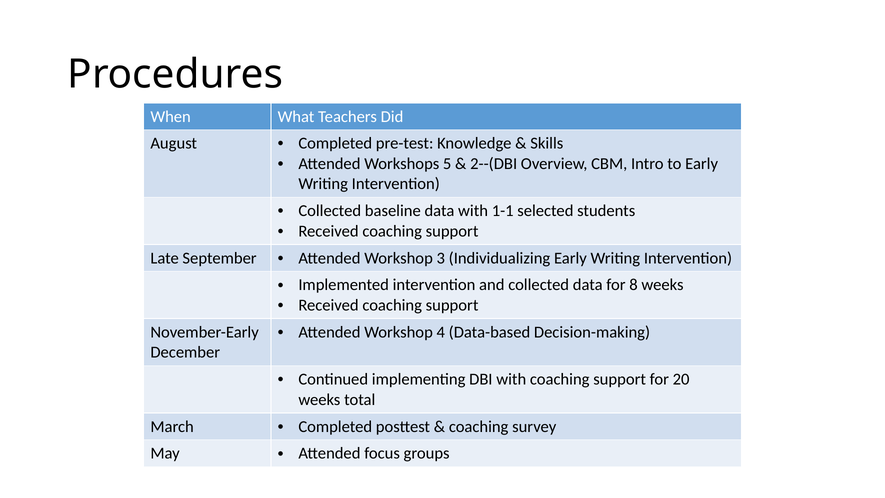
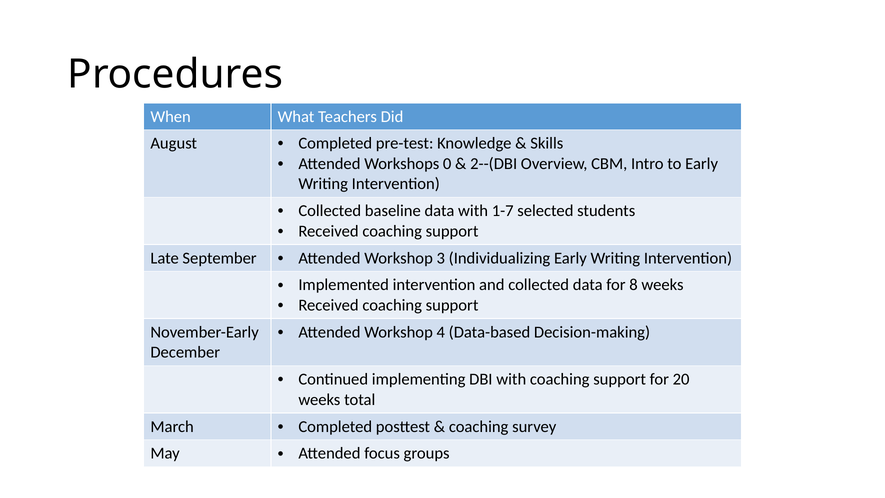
5: 5 -> 0
1-1: 1-1 -> 1-7
